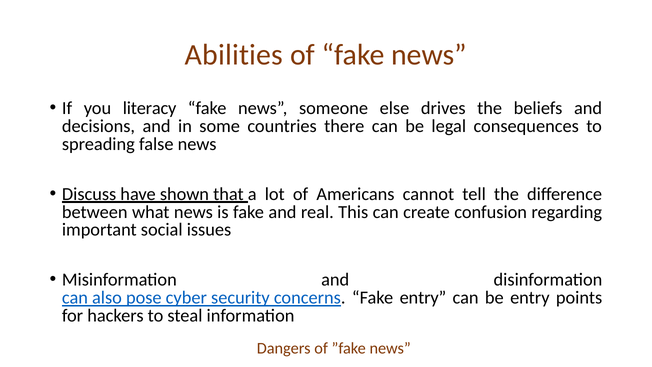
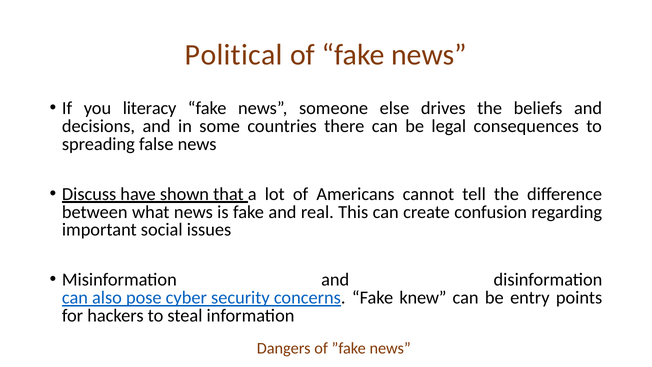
Abilities: Abilities -> Political
Fake entry: entry -> knew
